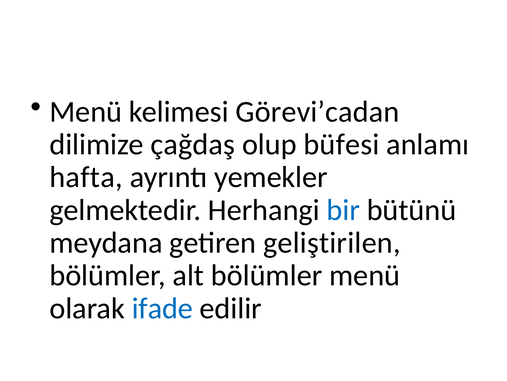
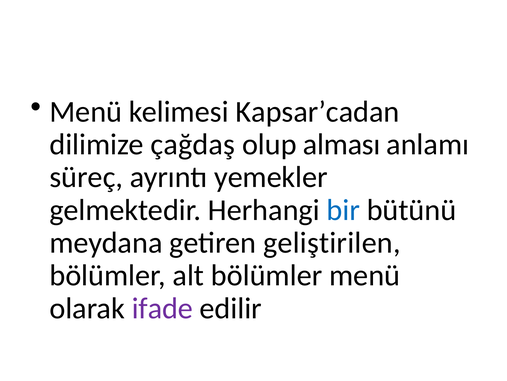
Görevi’cadan: Görevi’cadan -> Kapsar’cadan
büfesi: büfesi -> alması
hafta: hafta -> süreç
ifade colour: blue -> purple
